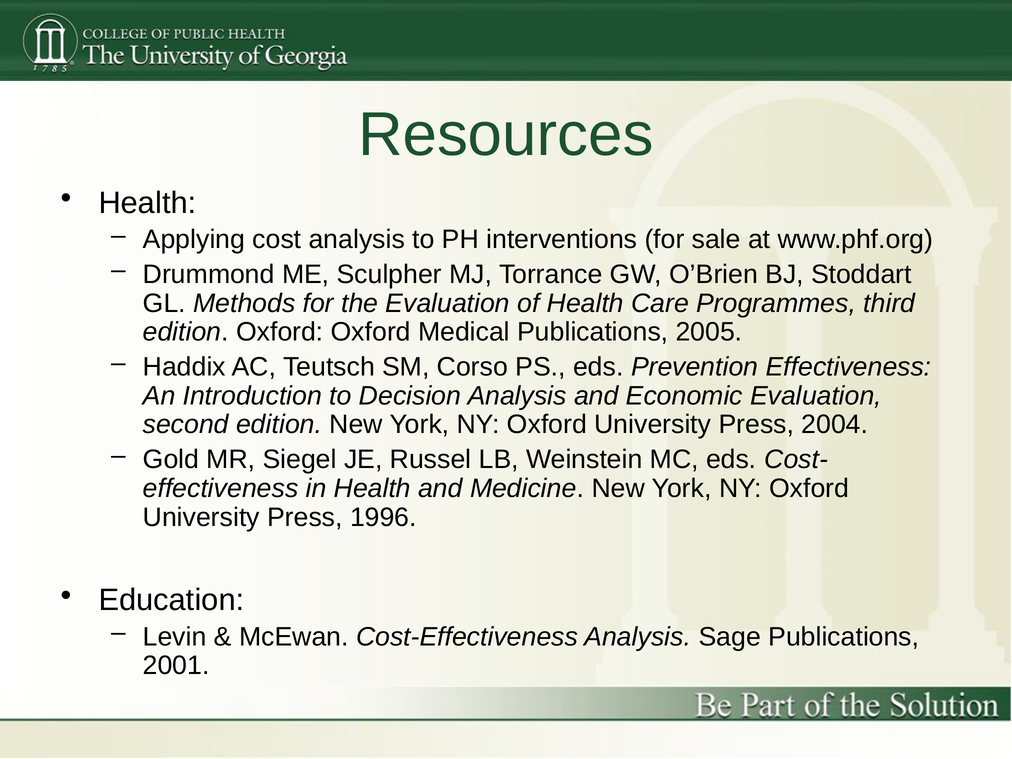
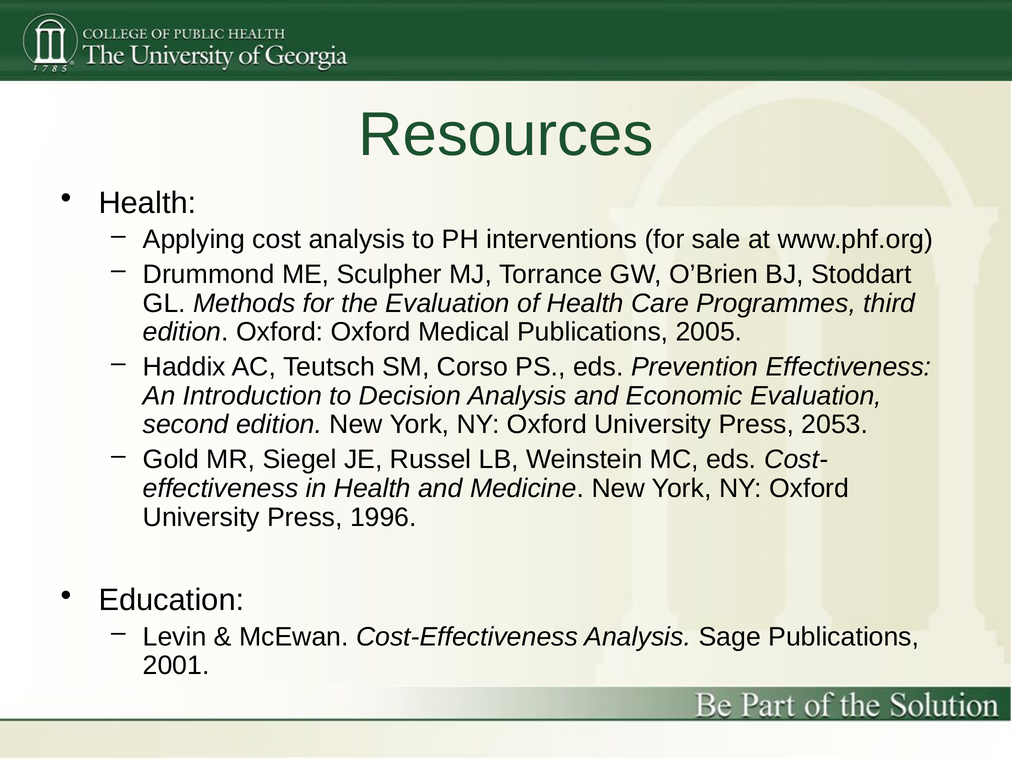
2004: 2004 -> 2053
